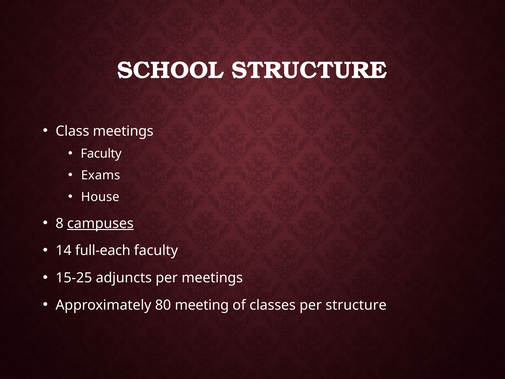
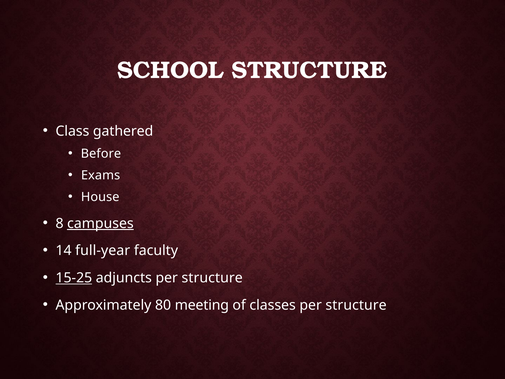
Class meetings: meetings -> gathered
Faculty at (101, 153): Faculty -> Before
full-each: full-each -> full-year
15-25 underline: none -> present
adjuncts per meetings: meetings -> structure
